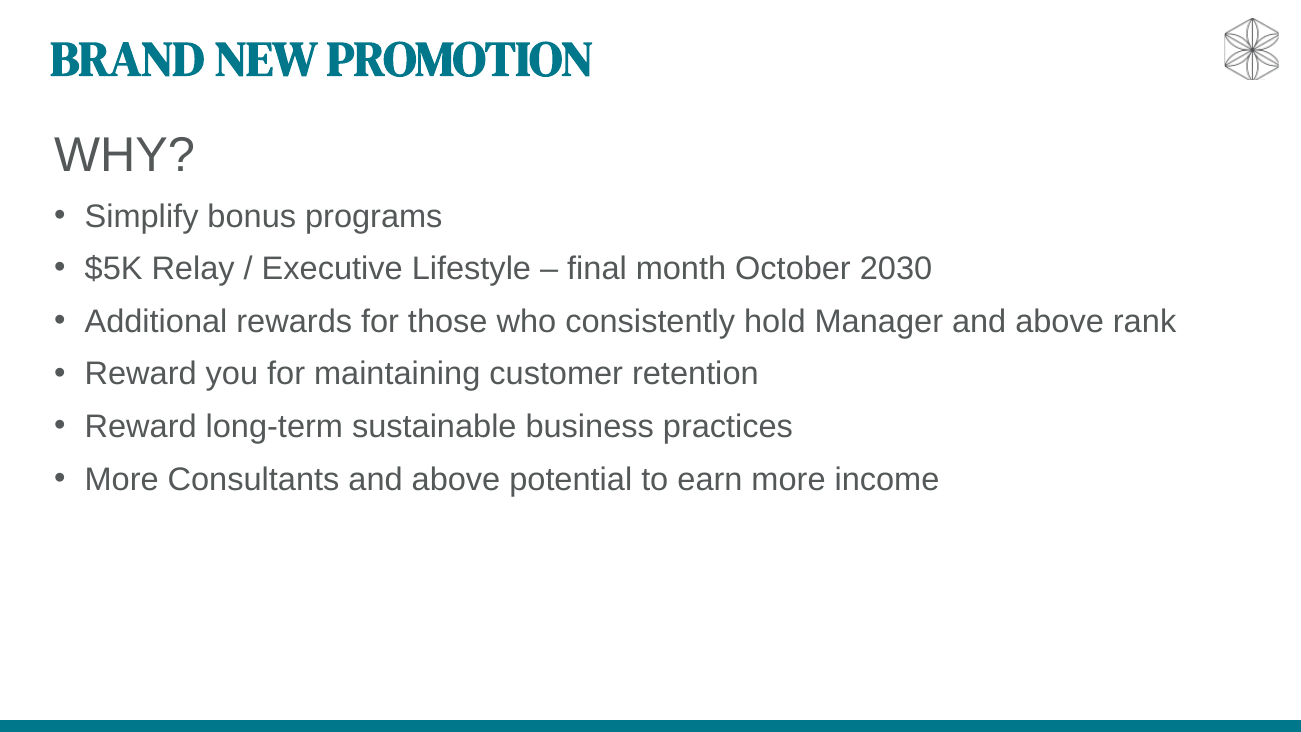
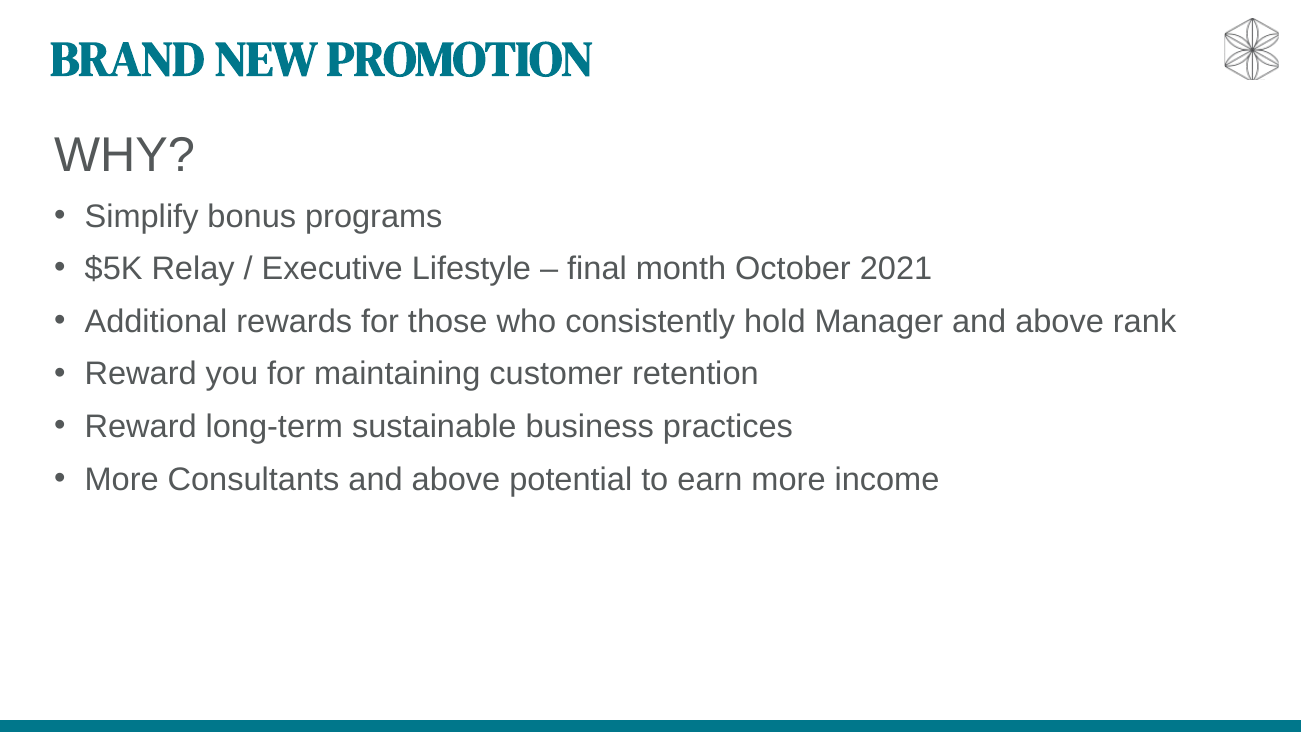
2030: 2030 -> 2021
